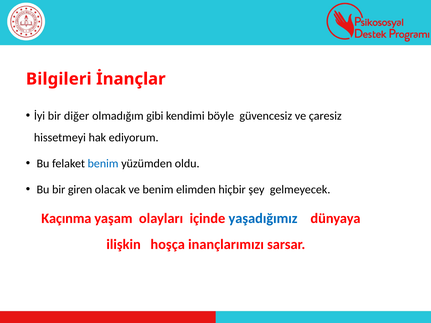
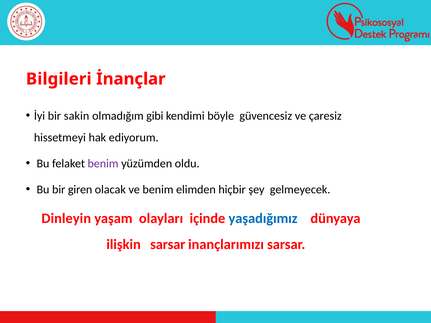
diğer: diğer -> sakin
benim at (103, 164) colour: blue -> purple
Kaçınma: Kaçınma -> Dinleyin
ilişkin hoşça: hoşça -> sarsar
